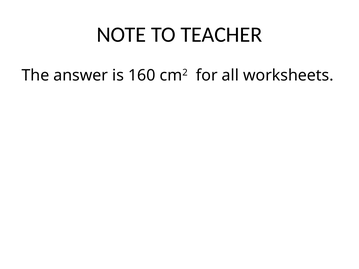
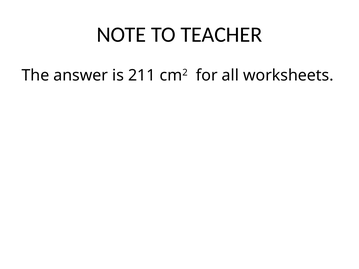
160: 160 -> 211
